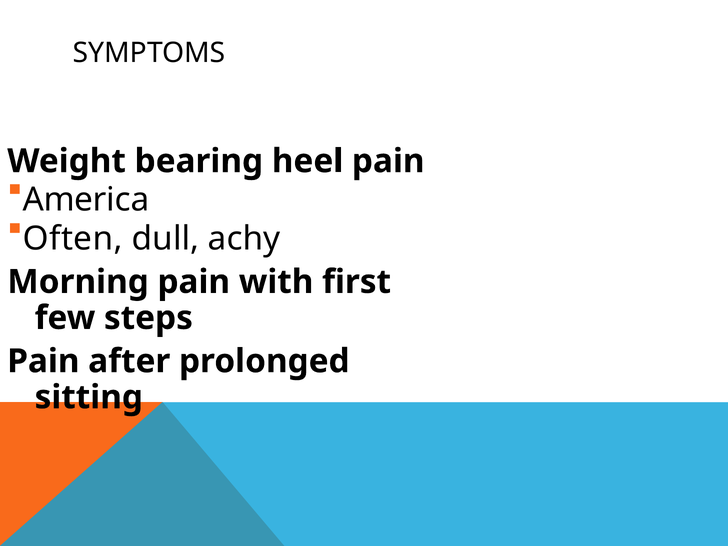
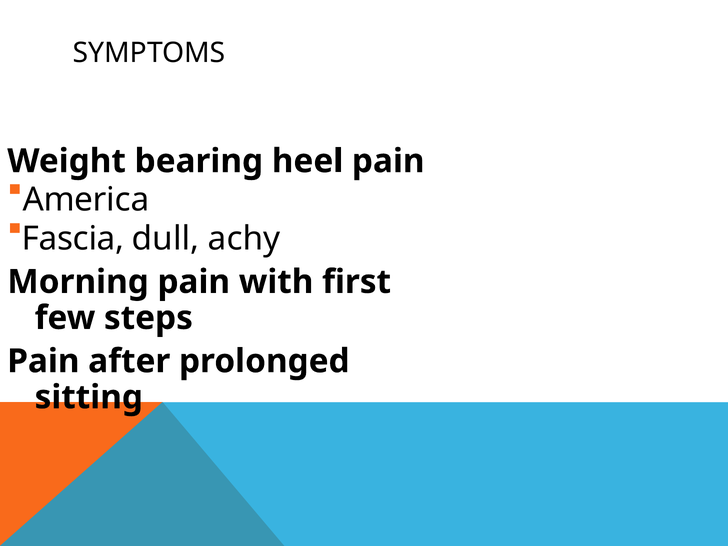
Often: Often -> Fascia
